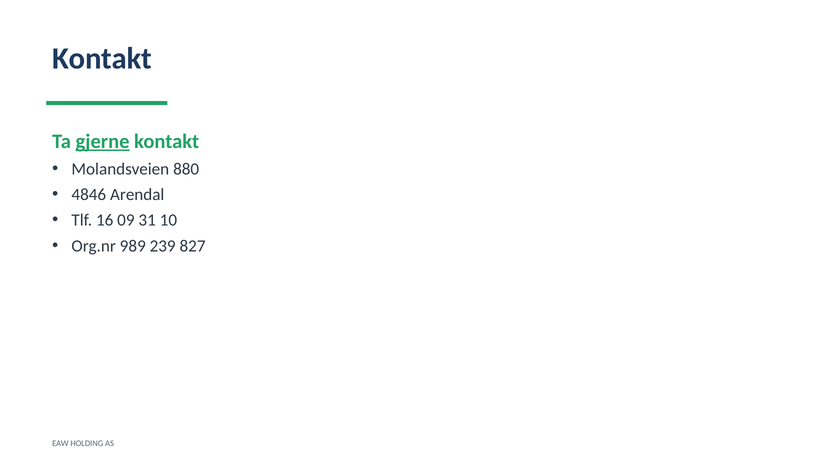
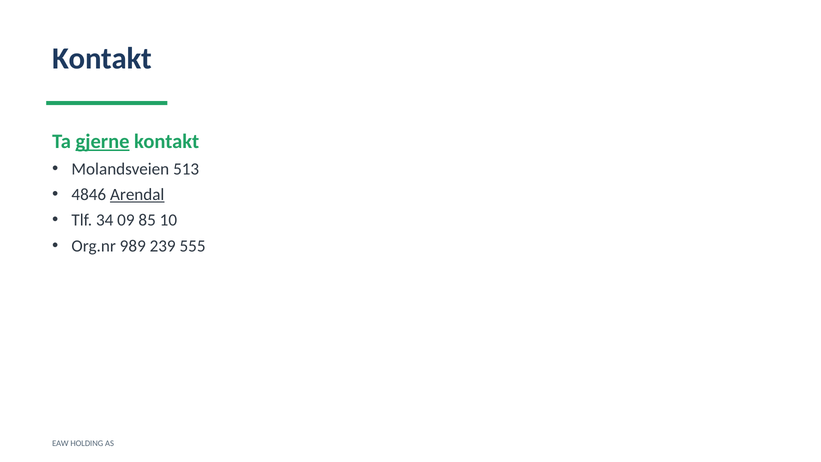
880: 880 -> 513
Arendal underline: none -> present
16: 16 -> 34
31: 31 -> 85
827: 827 -> 555
